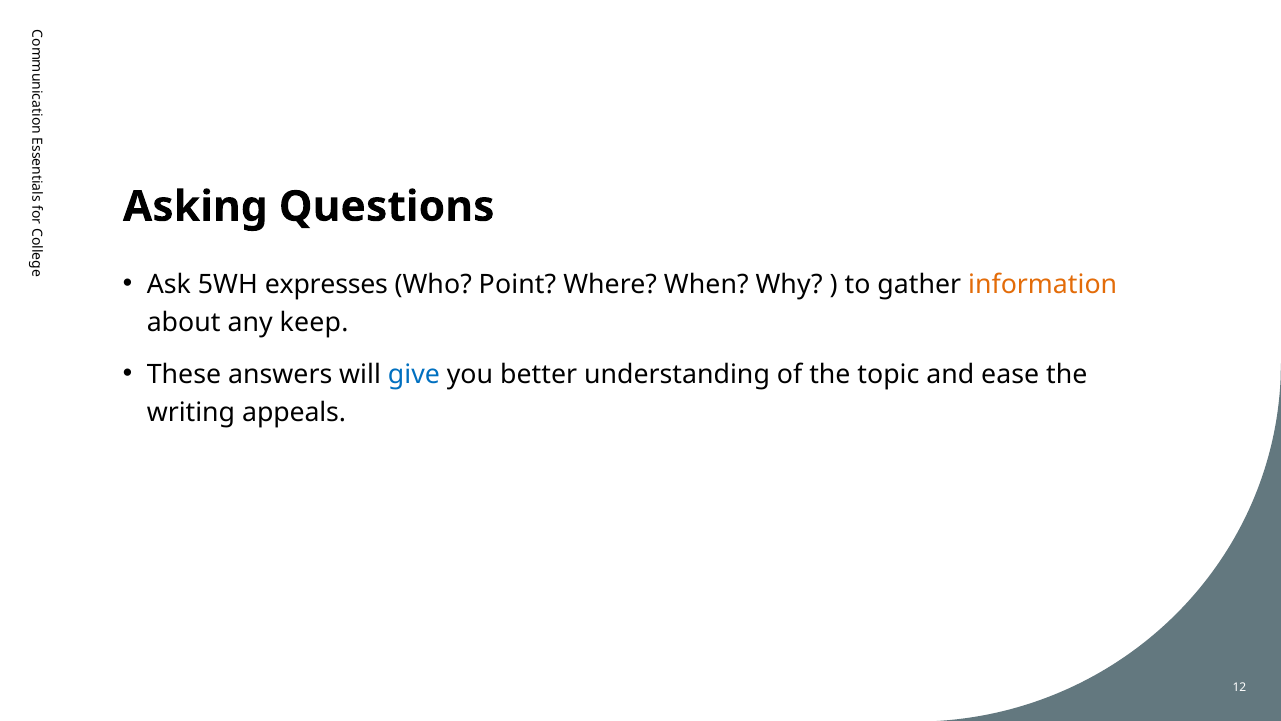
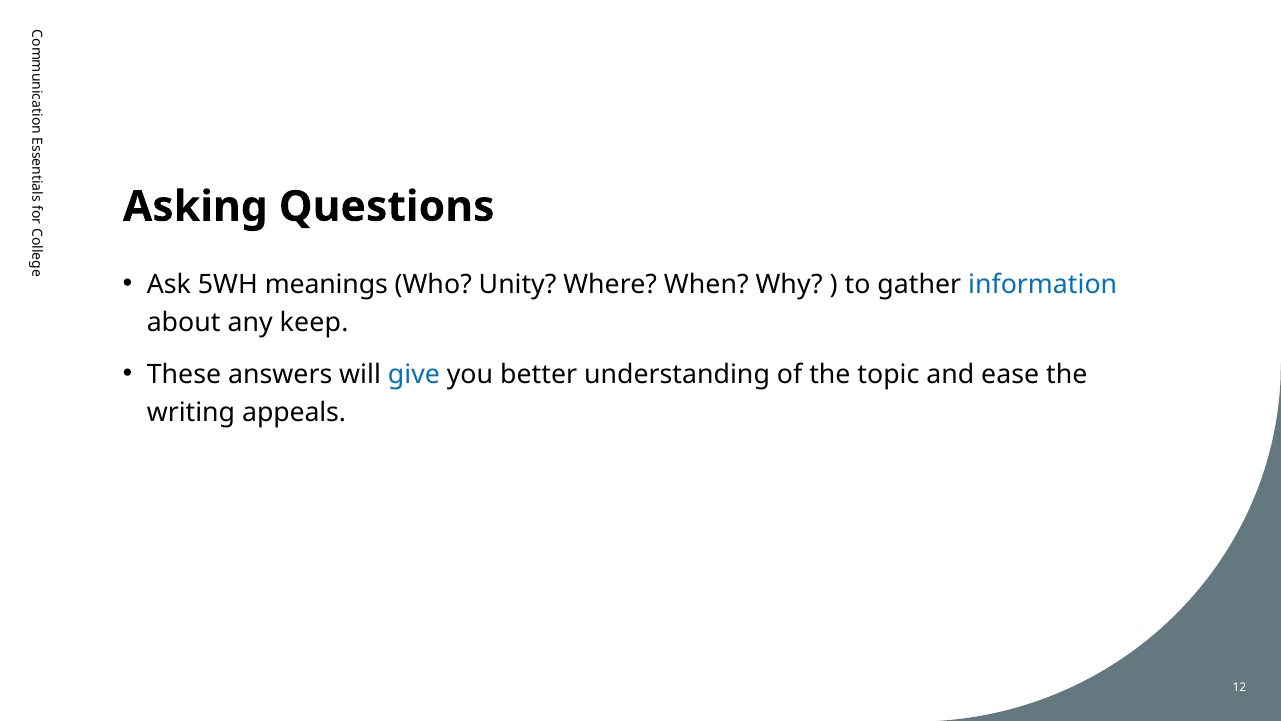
expresses: expresses -> meanings
Point: Point -> Unity
information colour: orange -> blue
